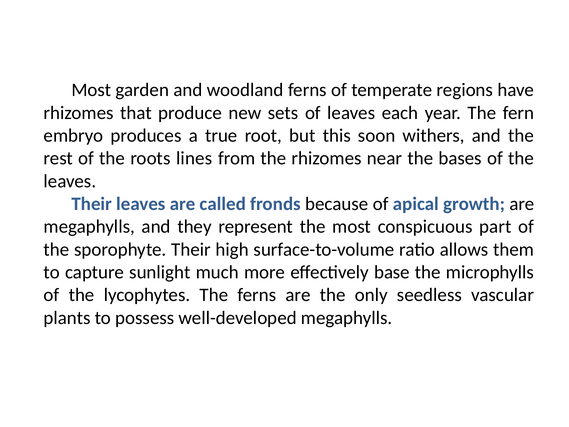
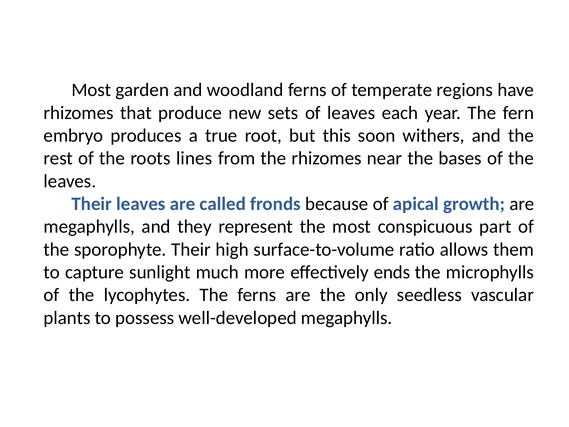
base: base -> ends
